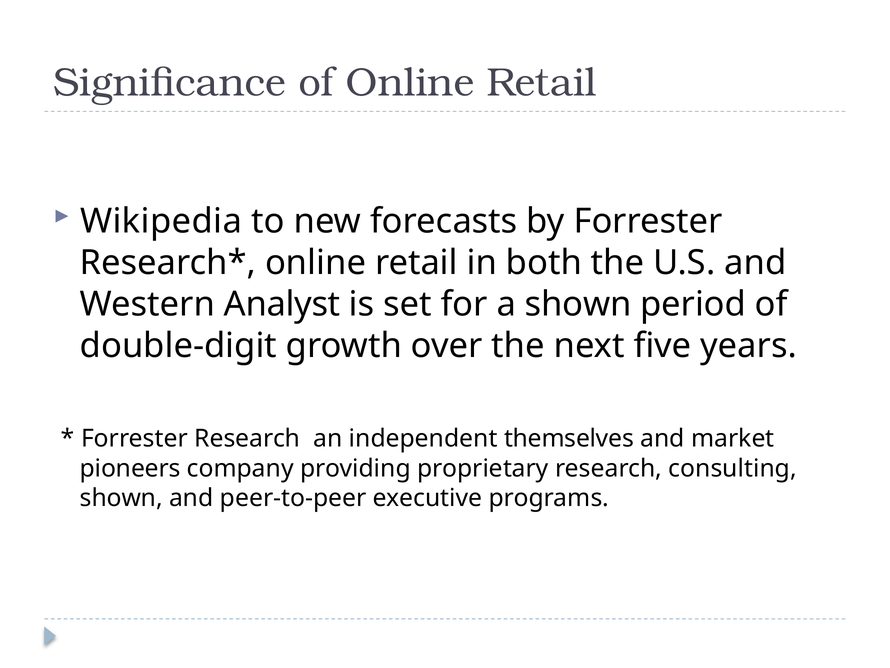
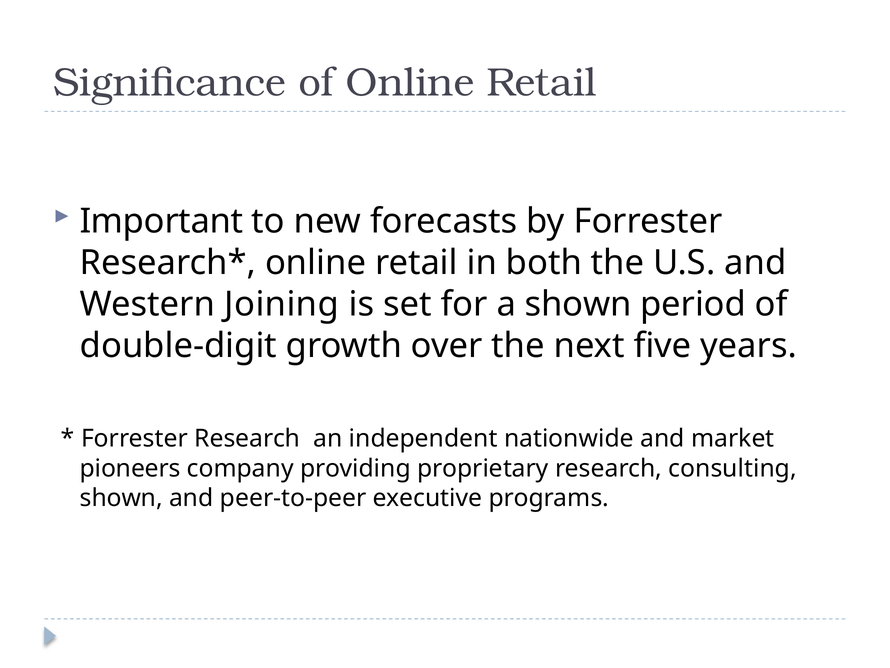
Wikipedia: Wikipedia -> Important
Analyst: Analyst -> Joining
themselves: themselves -> nationwide
